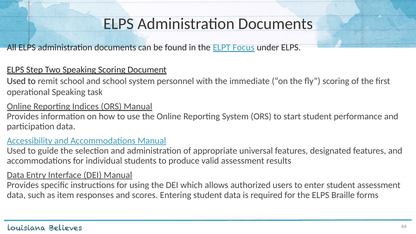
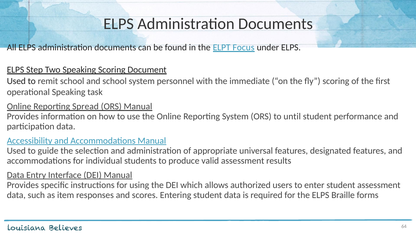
Indices: Indices -> Spread
start: start -> until
